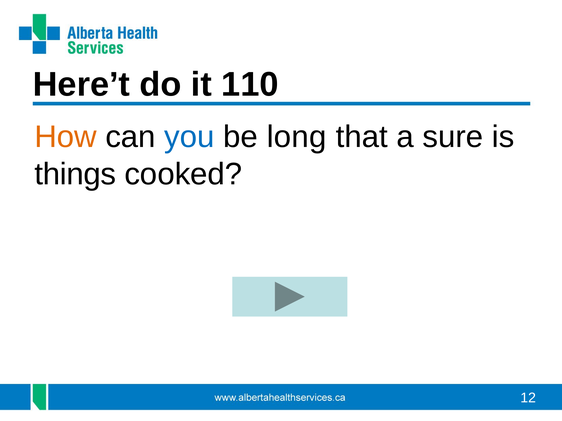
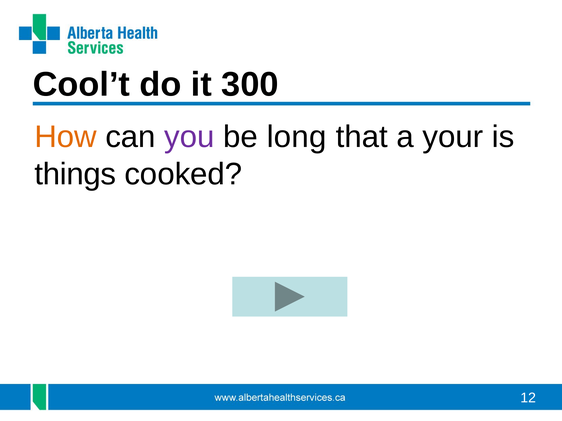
Here’t: Here’t -> Cool’t
110: 110 -> 300
you colour: blue -> purple
sure: sure -> your
